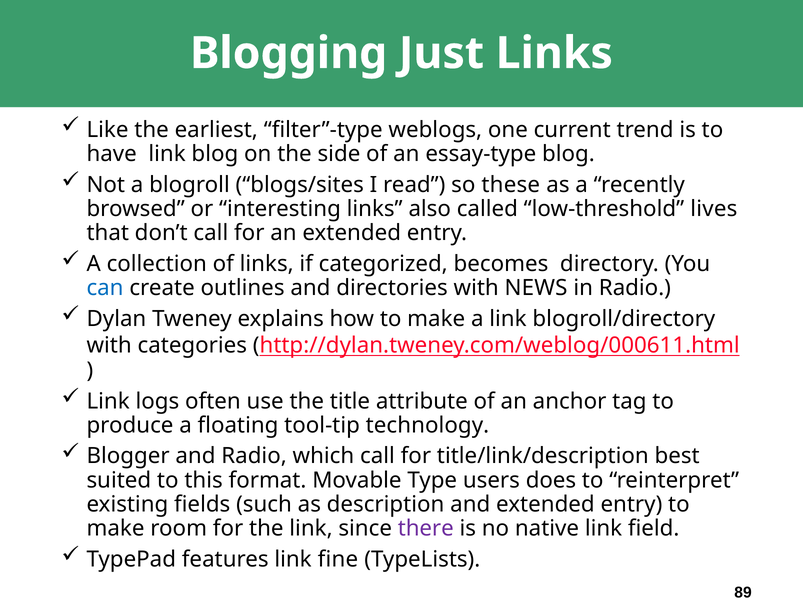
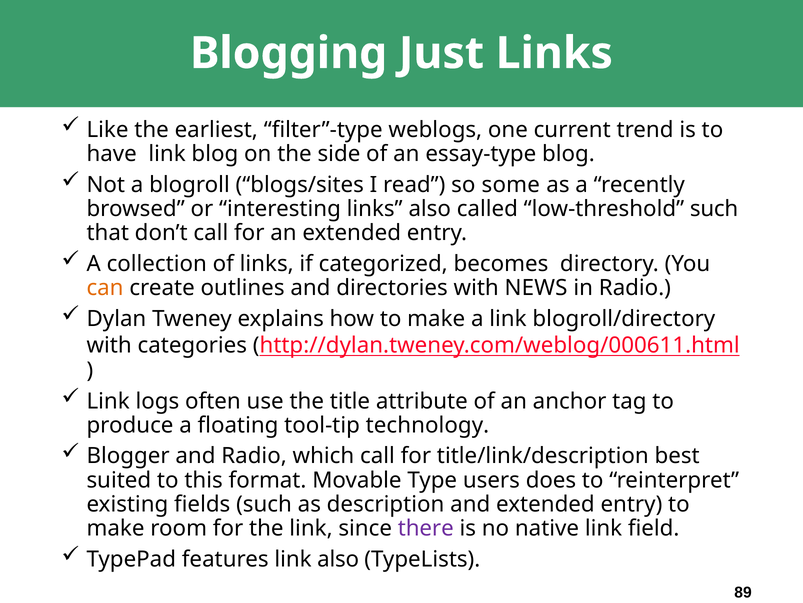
these: these -> some
low-threshold lives: lives -> such
can colour: blue -> orange
link fine: fine -> also
